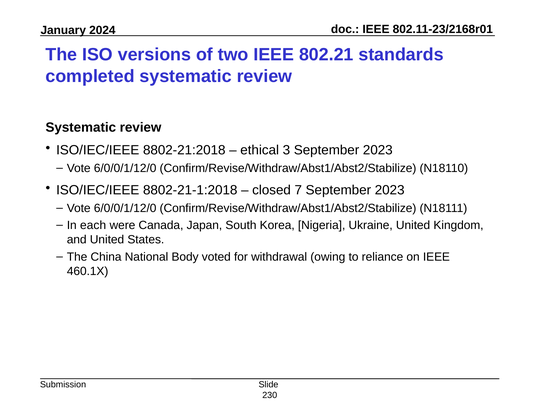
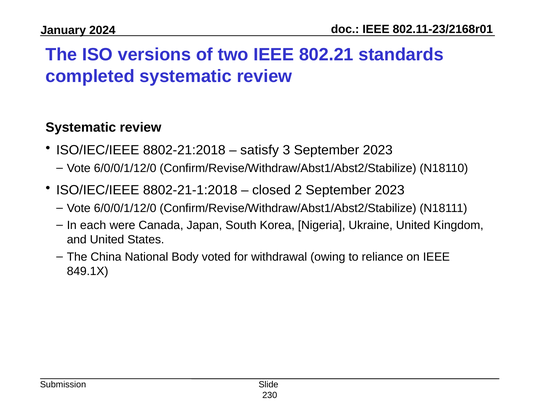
ethical: ethical -> satisfy
7: 7 -> 2
460.1X: 460.1X -> 849.1X
